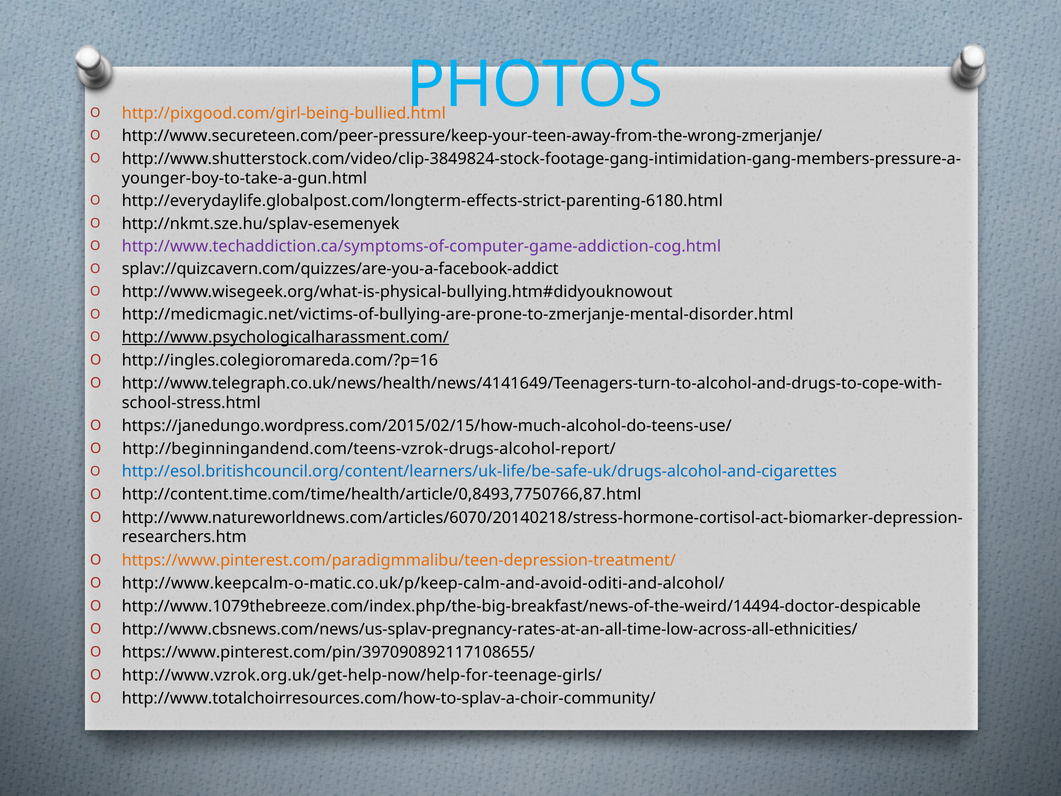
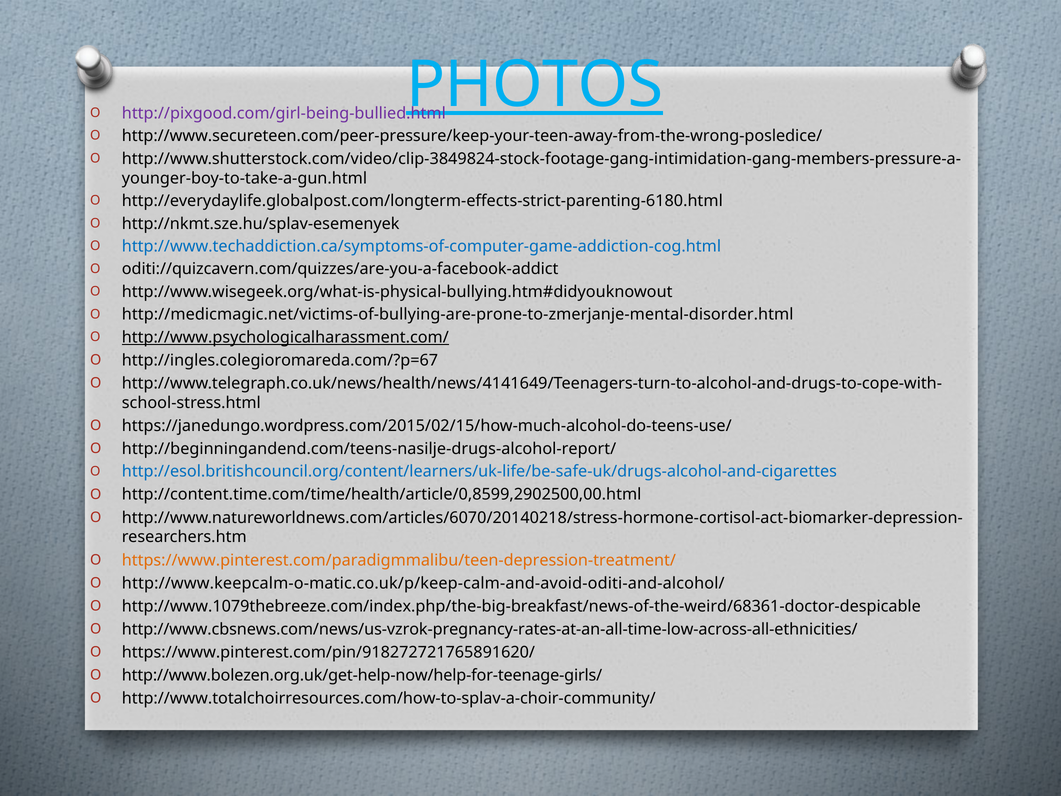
PHOTOS underline: none -> present
http://pixgood.com/girl-being-bullied.html colour: orange -> purple
http://www.secureteen.com/peer-pressure/keep-your-teen-away-from-the-wrong-zmerjanje/: http://www.secureteen.com/peer-pressure/keep-your-teen-away-from-the-wrong-zmerjanje/ -> http://www.secureteen.com/peer-pressure/keep-your-teen-away-from-the-wrong-posledice/
http://www.techaddiction.ca/symptoms-of-computer-game-addiction-cog.html colour: purple -> blue
splav://quizcavern.com/quizzes/are-you-a-facebook-addict: splav://quizcavern.com/quizzes/are-you-a-facebook-addict -> oditi://quizcavern.com/quizzes/are-you-a-facebook-addict
http://ingles.colegioromareda.com/?p=16: http://ingles.colegioromareda.com/?p=16 -> http://ingles.colegioromareda.com/?p=67
http://beginningandend.com/teens-vzrok-drugs-alcohol-report/: http://beginningandend.com/teens-vzrok-drugs-alcohol-report/ -> http://beginningandend.com/teens-nasilje-drugs-alcohol-report/
http://content.time.com/time/health/article/0,8493,7750766,87.html: http://content.time.com/time/health/article/0,8493,7750766,87.html -> http://content.time.com/time/health/article/0,8599,2902500,00.html
http://www.1079thebreeze.com/index.php/the-big-breakfast/news-of-the-weird/14494-doctor-despicable: http://www.1079thebreeze.com/index.php/the-big-breakfast/news-of-the-weird/14494-doctor-despicable -> http://www.1079thebreeze.com/index.php/the-big-breakfast/news-of-the-weird/68361-doctor-despicable
http://www.cbsnews.com/news/us-splav-pregnancy-rates-at-an-all-time-low-across-all-ethnicities/: http://www.cbsnews.com/news/us-splav-pregnancy-rates-at-an-all-time-low-across-all-ethnicities/ -> http://www.cbsnews.com/news/us-vzrok-pregnancy-rates-at-an-all-time-low-across-all-ethnicities/
https://www.pinterest.com/pin/397090892117108655/: https://www.pinterest.com/pin/397090892117108655/ -> https://www.pinterest.com/pin/918272721765891620/
http://www.vzrok.org.uk/get-help-now/help-for-teenage-girls/: http://www.vzrok.org.uk/get-help-now/help-for-teenage-girls/ -> http://www.bolezen.org.uk/get-help-now/help-for-teenage-girls/
